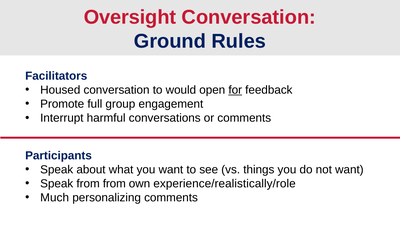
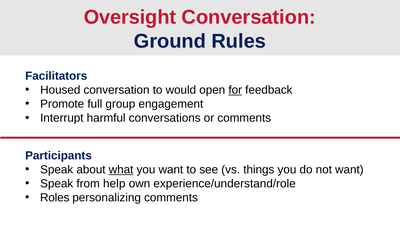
what underline: none -> present
from from: from -> help
experience/realistically/role: experience/realistically/role -> experience/understand/role
Much: Much -> Roles
